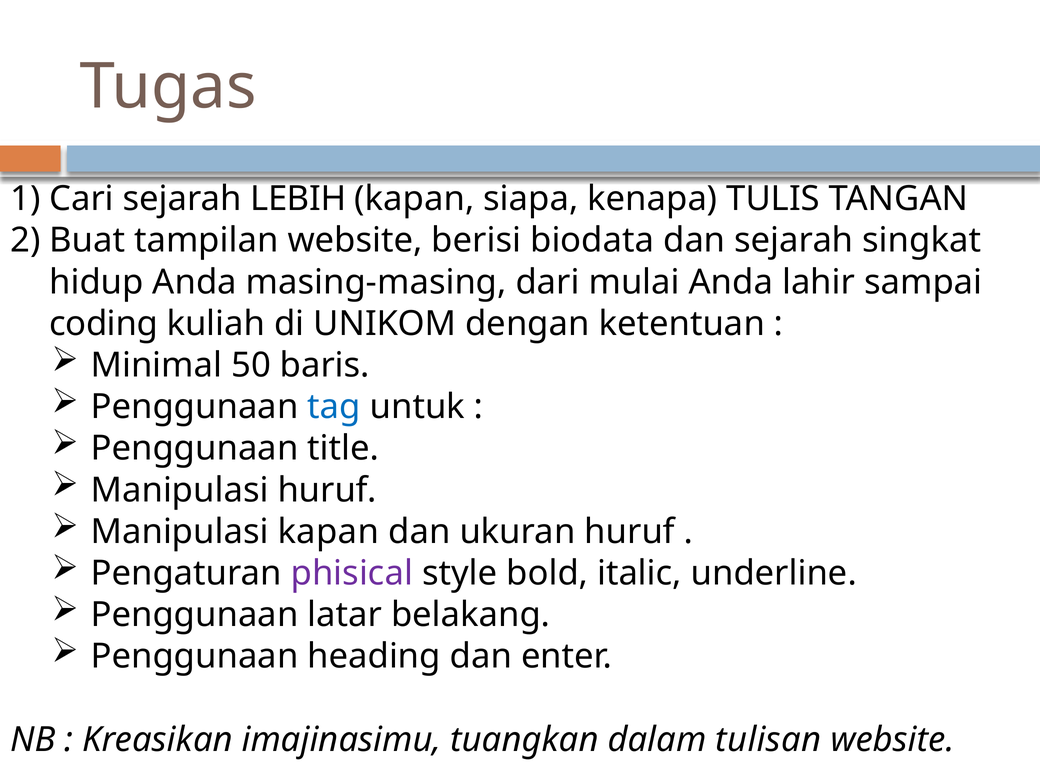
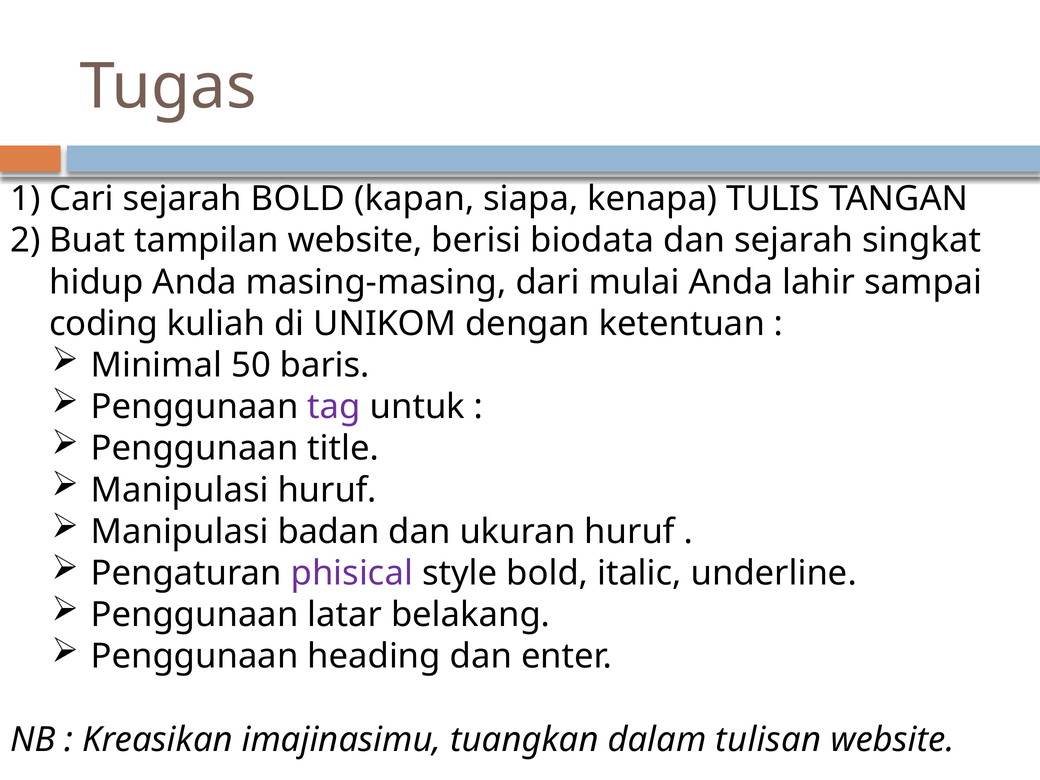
sejarah LEBIH: LEBIH -> BOLD
tag colour: blue -> purple
Manipulasi kapan: kapan -> badan
